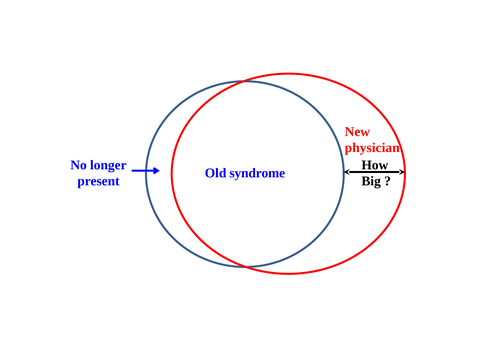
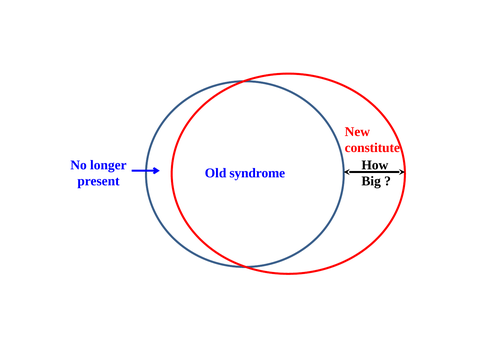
physician: physician -> constitute
